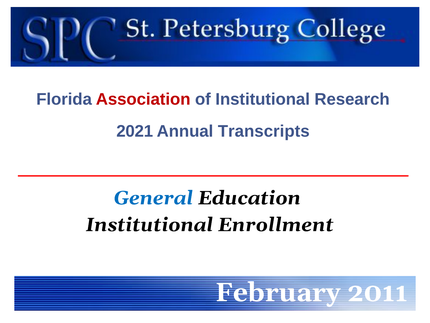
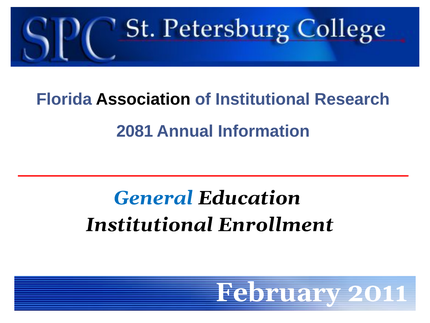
Association colour: red -> black
2021: 2021 -> 2081
Transcripts: Transcripts -> Information
